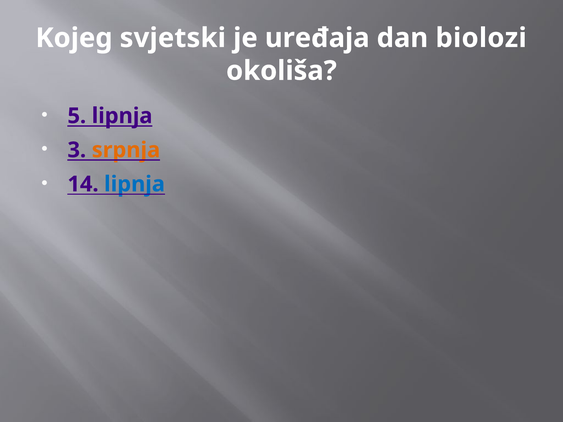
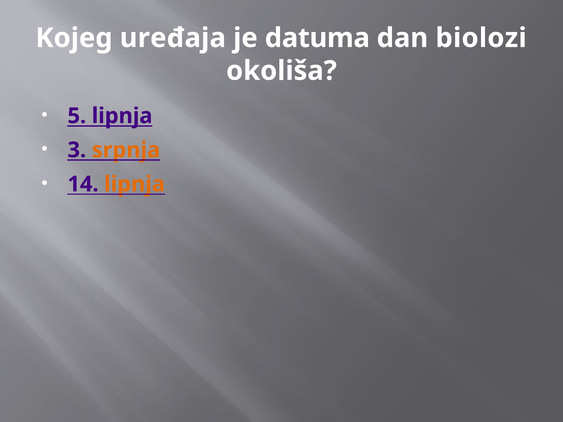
svjetski: svjetski -> uređaja
uređaja: uređaja -> datuma
lipnja at (135, 184) colour: blue -> orange
